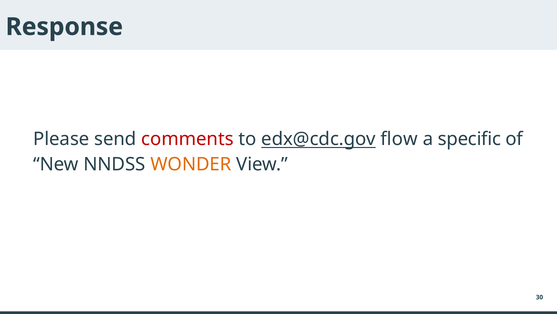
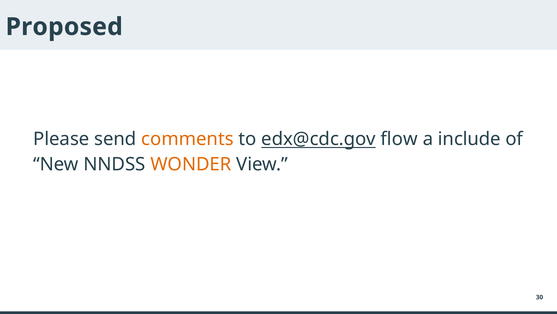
Response: Response -> Proposed
comments colour: red -> orange
specific: specific -> include
